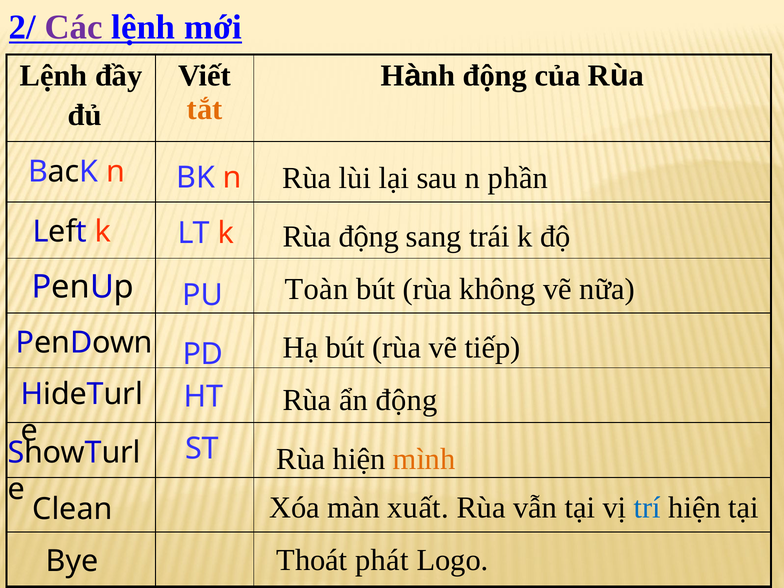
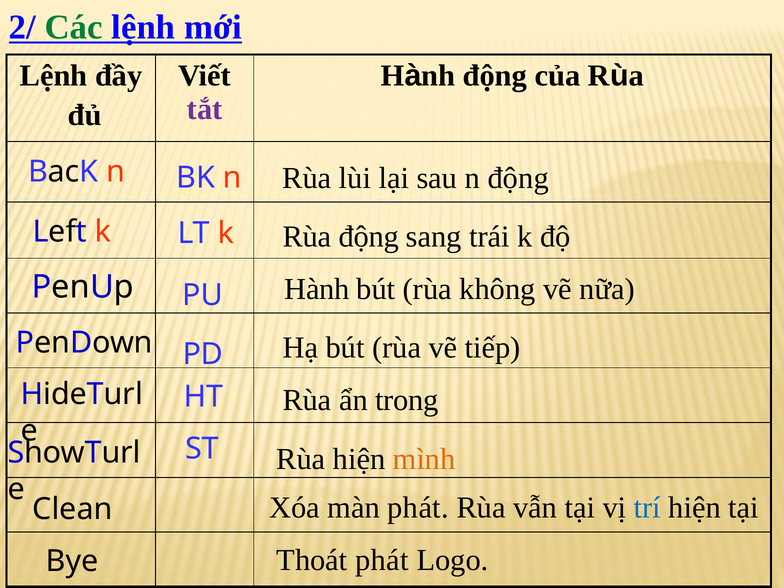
Các colour: purple -> green
tắt colour: orange -> purple
n phần: phần -> động
Toàn at (317, 289): Toàn -> Hành
ẩn động: động -> trong
màn xuất: xuất -> phát
